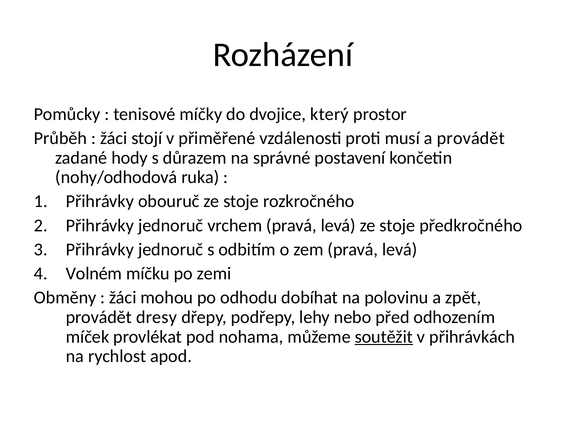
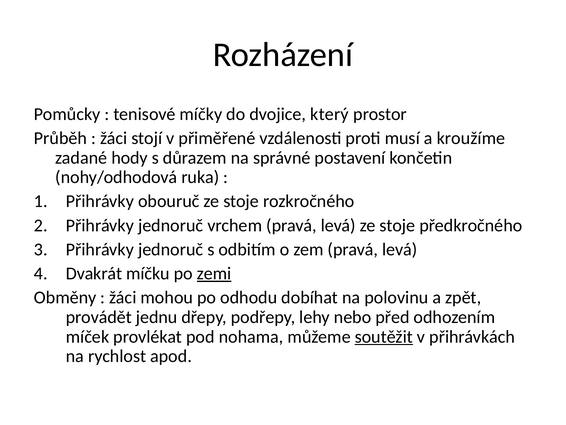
a provádět: provádět -> kroužíme
Volném: Volném -> Dvakrát
zemi underline: none -> present
dresy: dresy -> jednu
